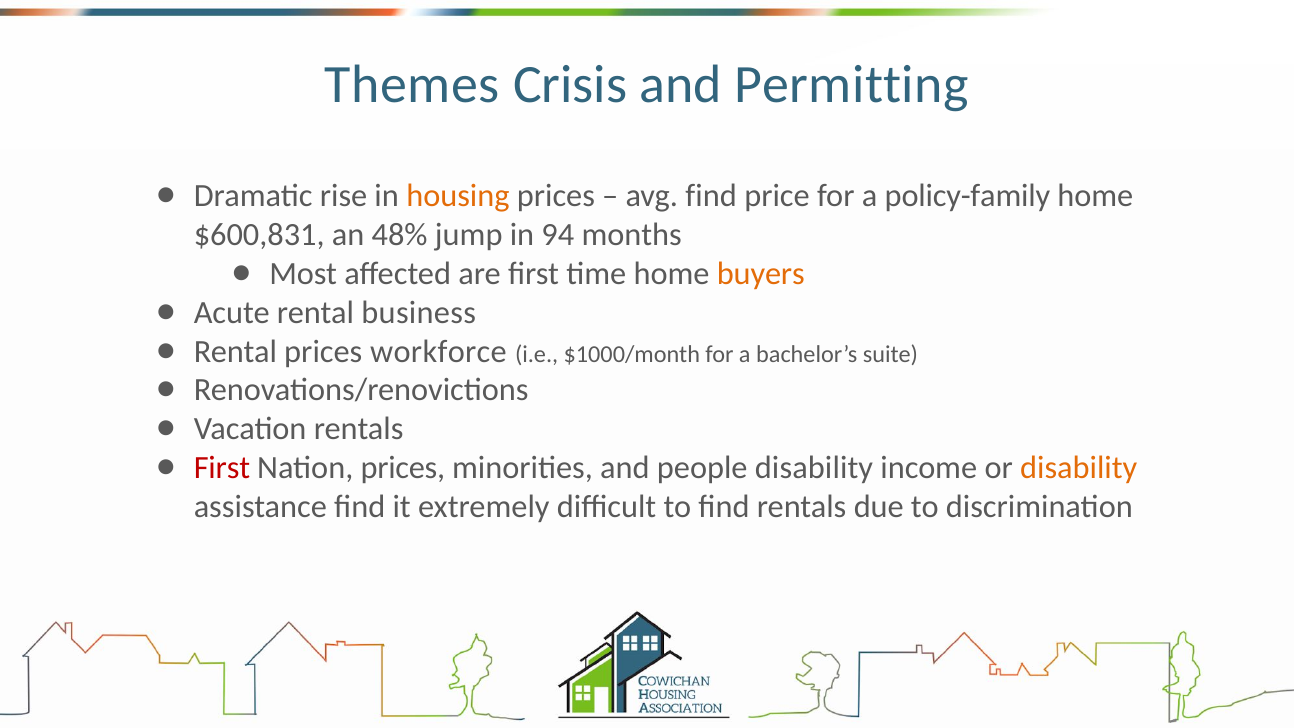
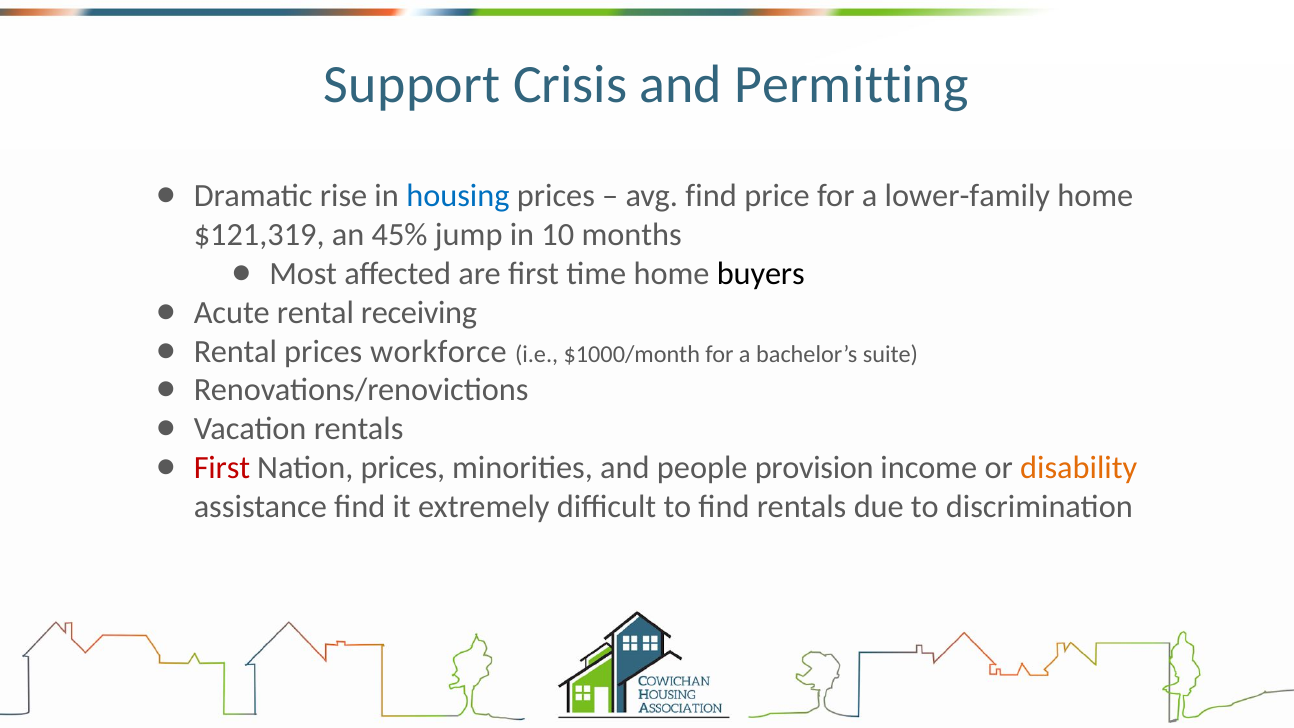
Themes: Themes -> Support
housing colour: orange -> blue
policy-family: policy-family -> lower-family
$600,831: $600,831 -> $121,319
48%: 48% -> 45%
94: 94 -> 10
buyers colour: orange -> black
business: business -> receiving
people disability: disability -> provision
